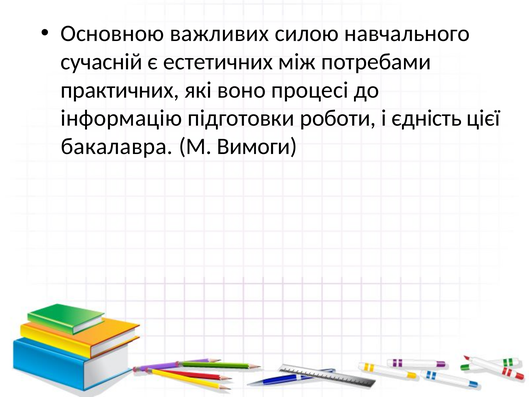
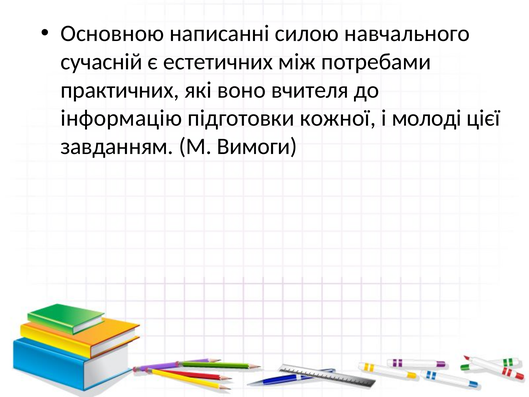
важливих: важливих -> написанні
процесі: процесі -> вчителя
роботи: роботи -> кожної
єдність: єдність -> молоді
бакалавра: бакалавра -> завданням
